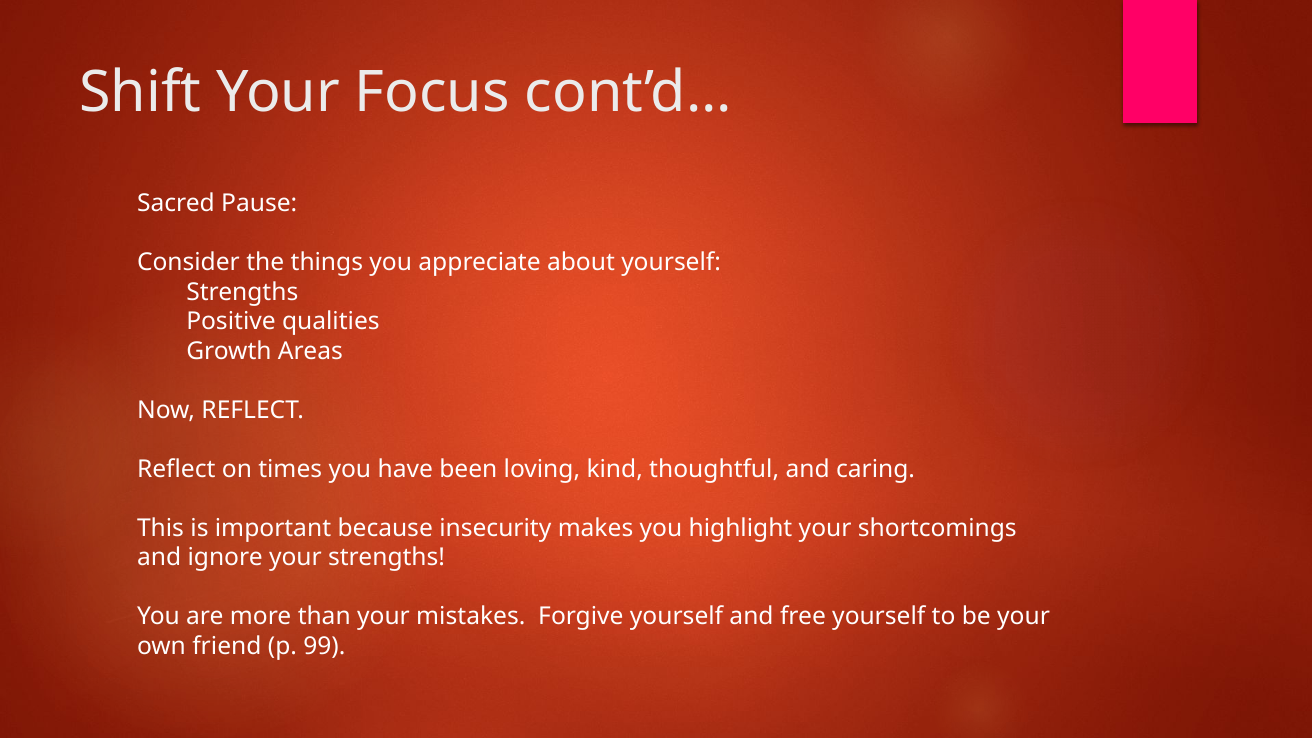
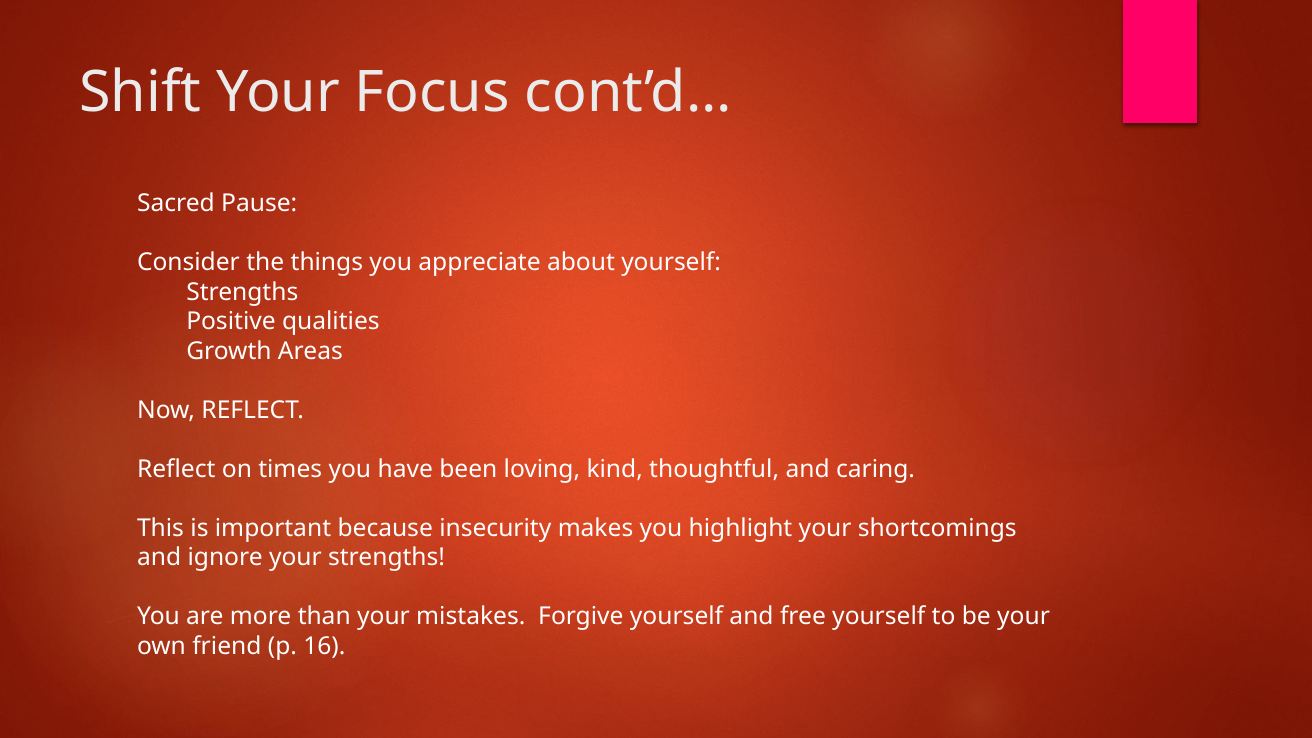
99: 99 -> 16
